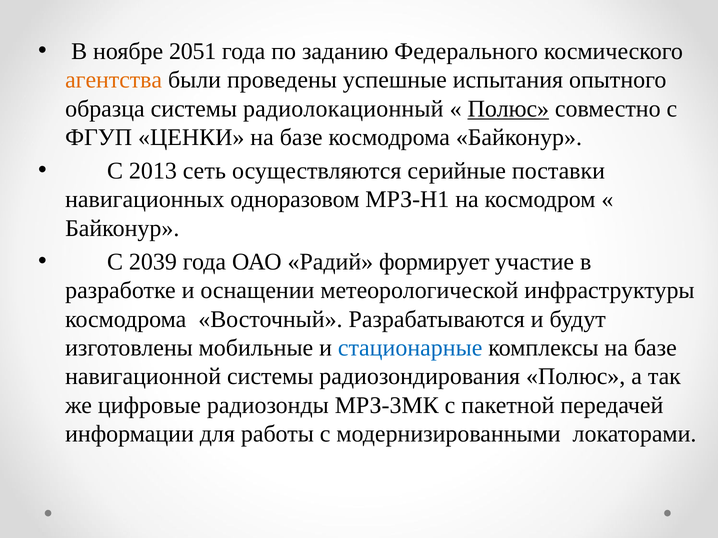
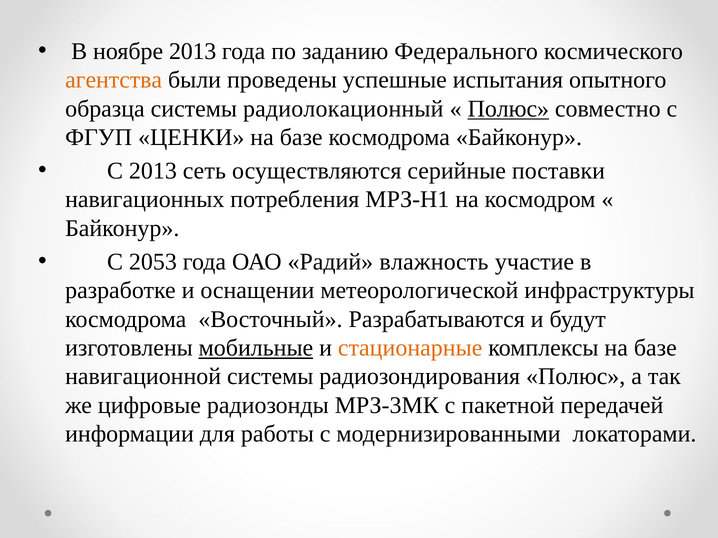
ноябре 2051: 2051 -> 2013
одноразовом: одноразовом -> потребления
2039: 2039 -> 2053
формирует: формирует -> влажность
мобильные underline: none -> present
стационарные colour: blue -> orange
